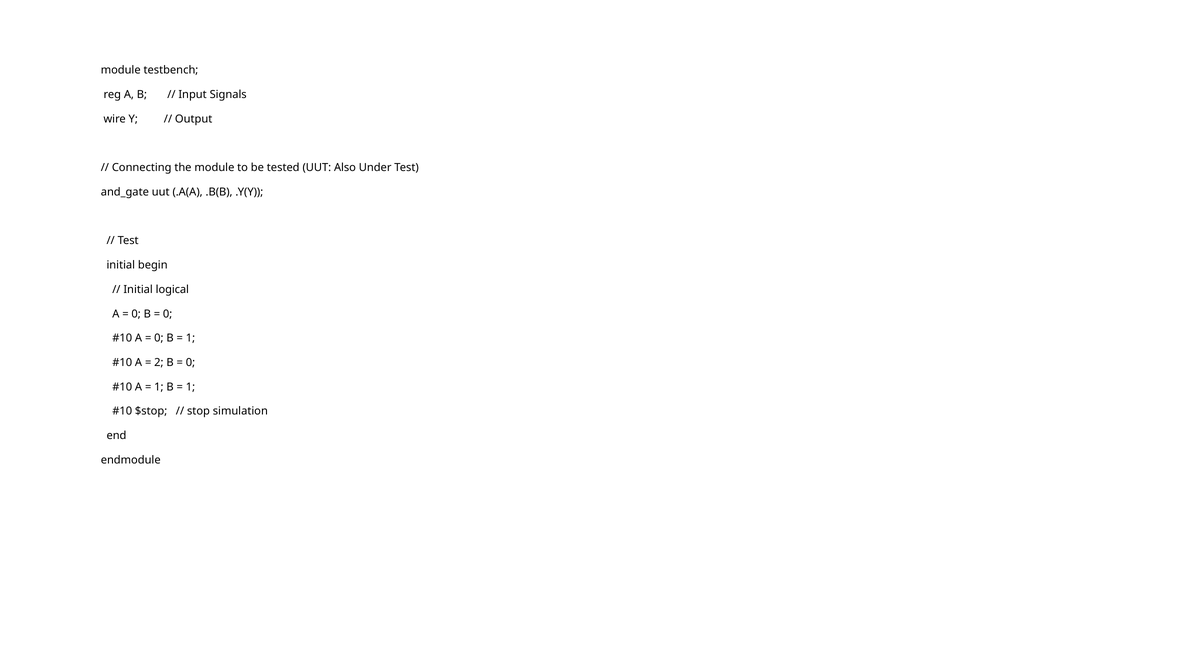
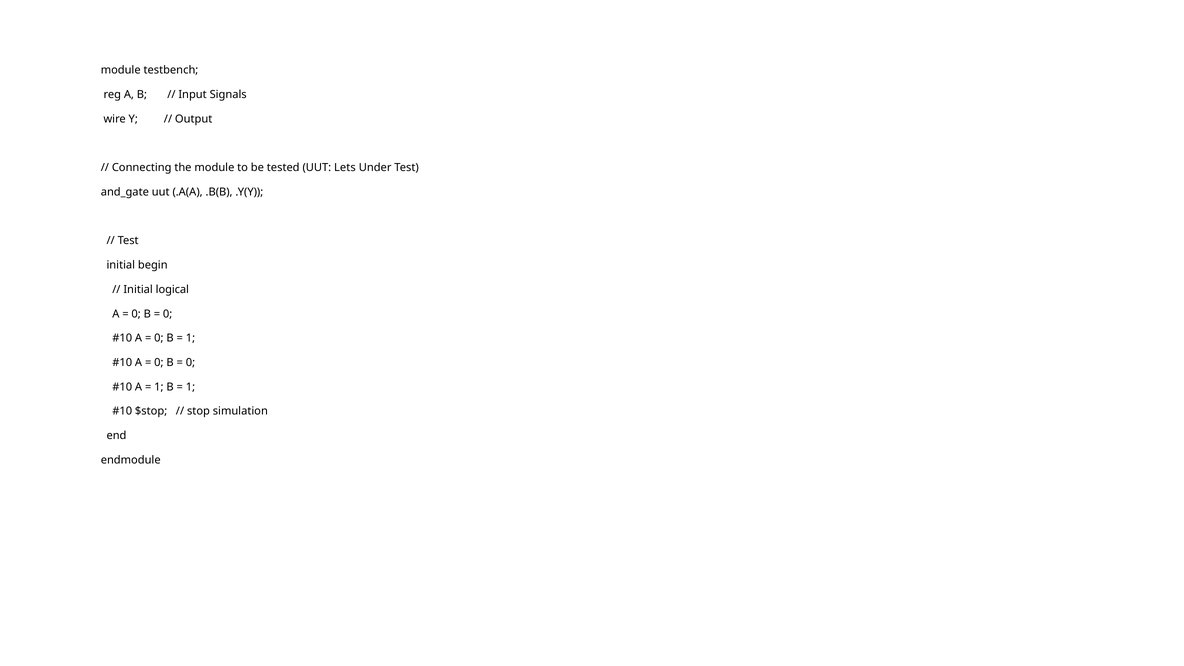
Also: Also -> Lets
2 at (159, 363): 2 -> 0
